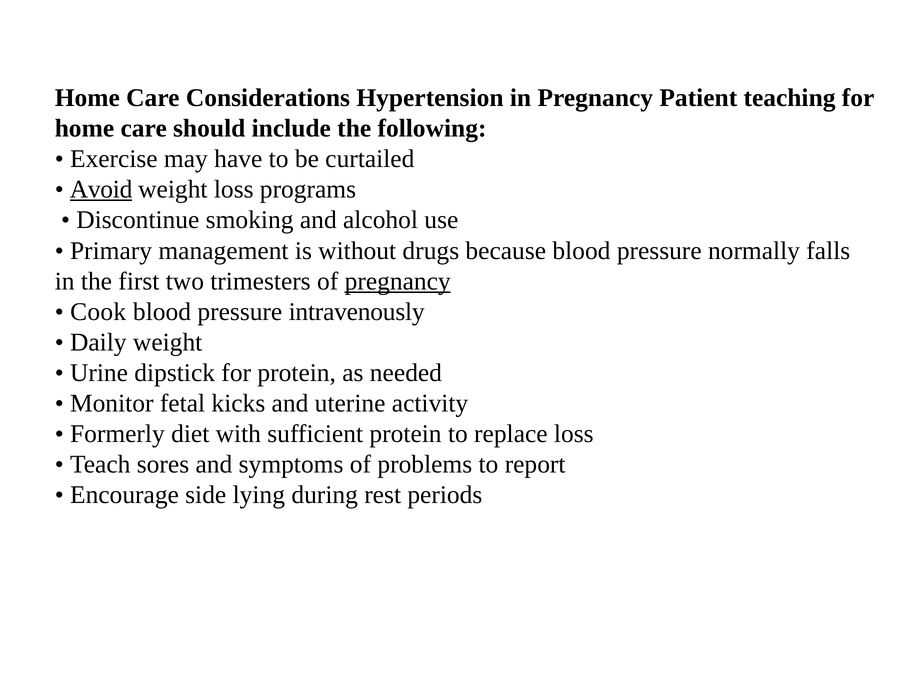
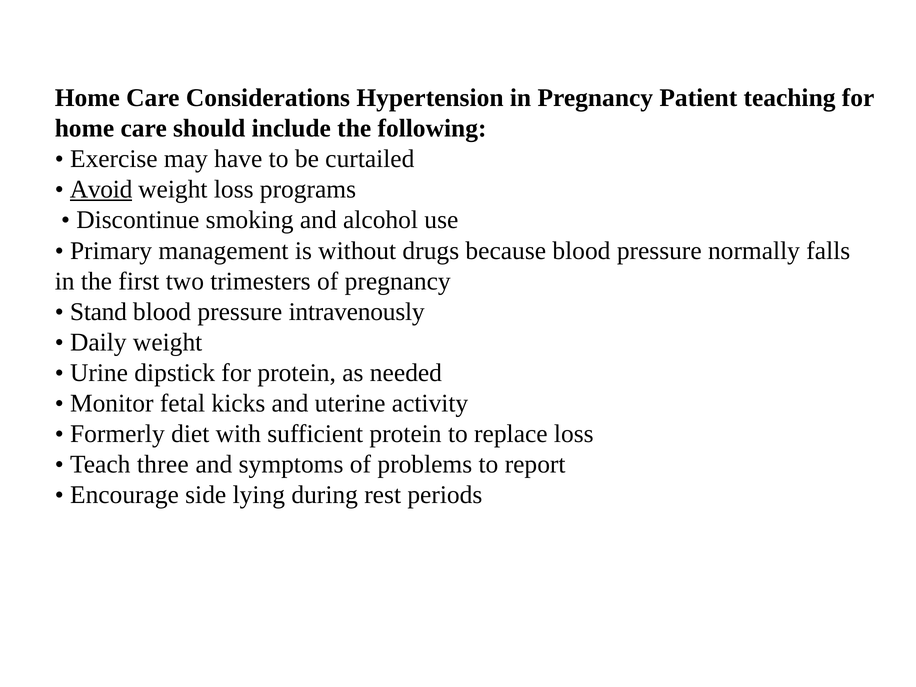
pregnancy at (398, 281) underline: present -> none
Cook: Cook -> Stand
sores: sores -> three
